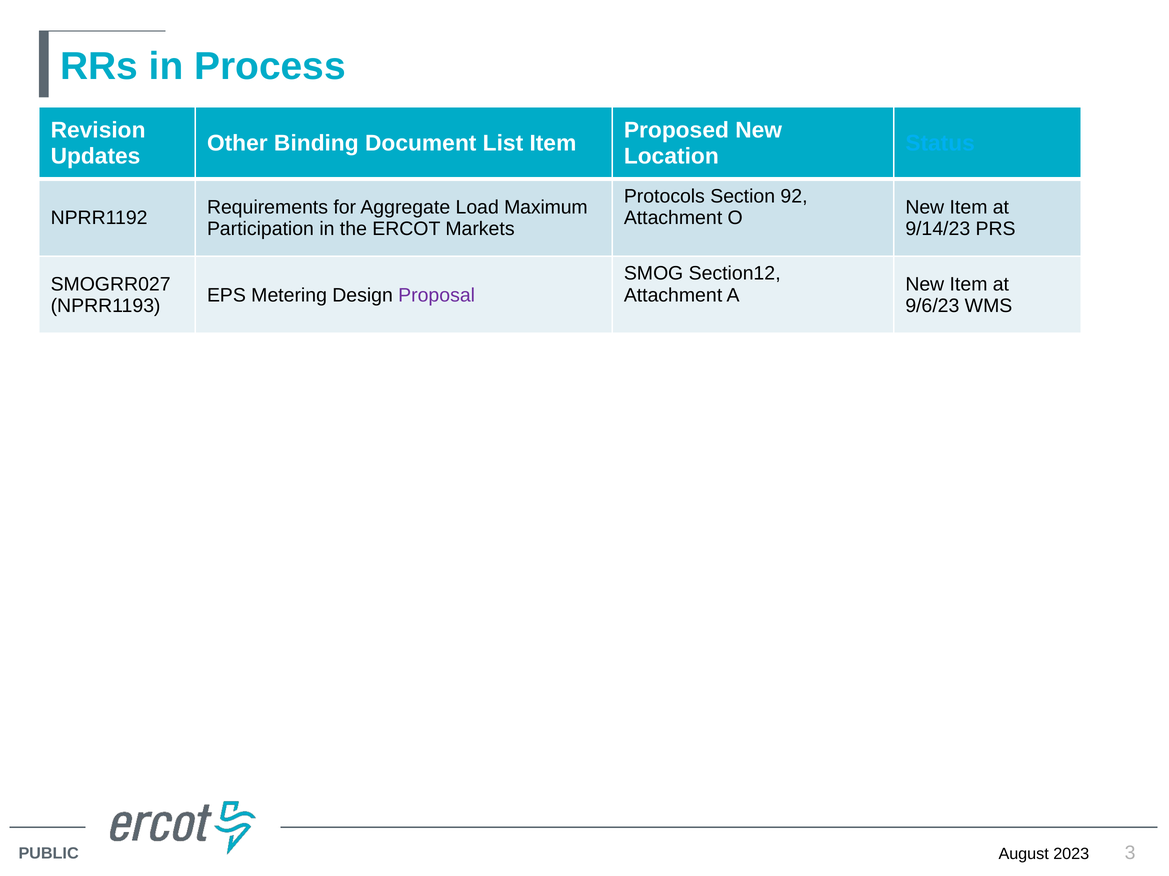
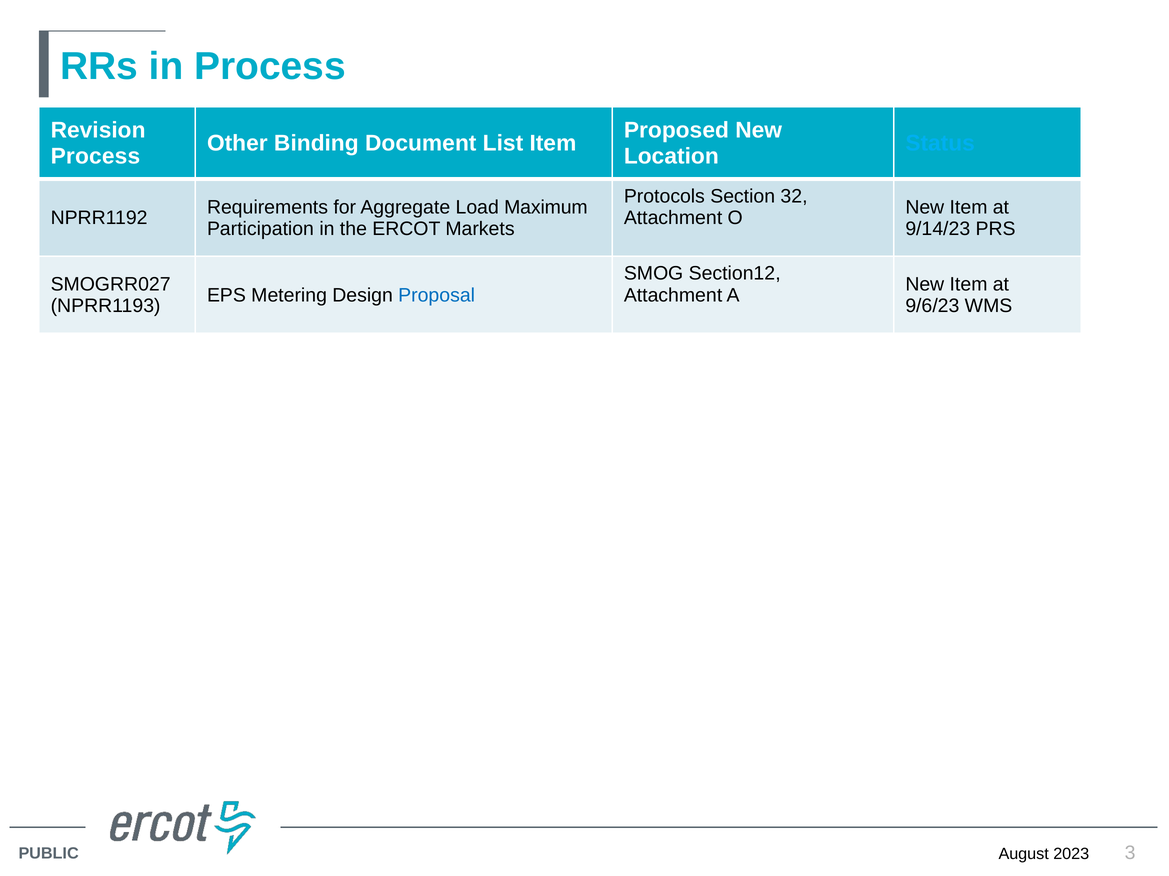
Updates at (96, 156): Updates -> Process
92: 92 -> 32
Proposal colour: purple -> blue
